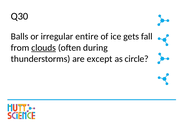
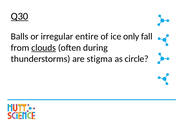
Q30 underline: none -> present
gets: gets -> only
except: except -> stigma
